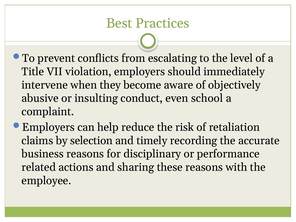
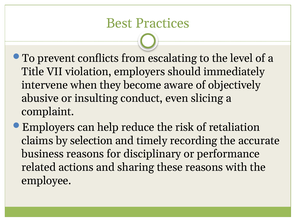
school: school -> slicing
